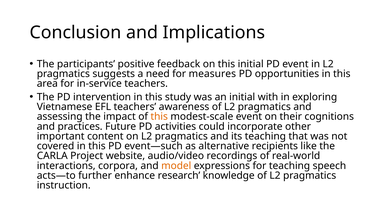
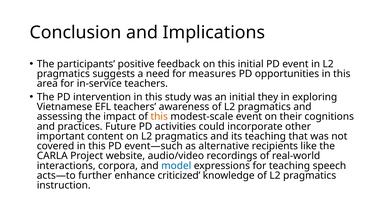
with: with -> they
model colour: orange -> blue
research: research -> criticized
